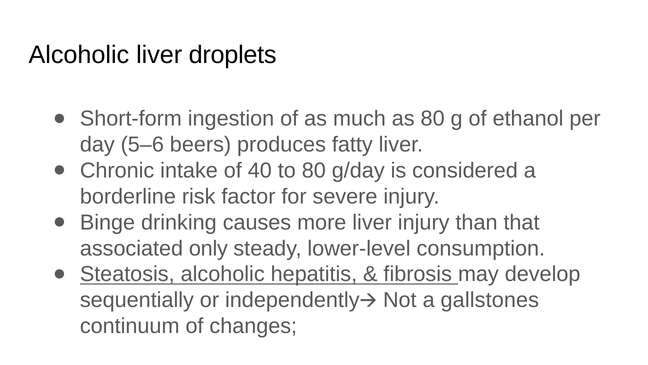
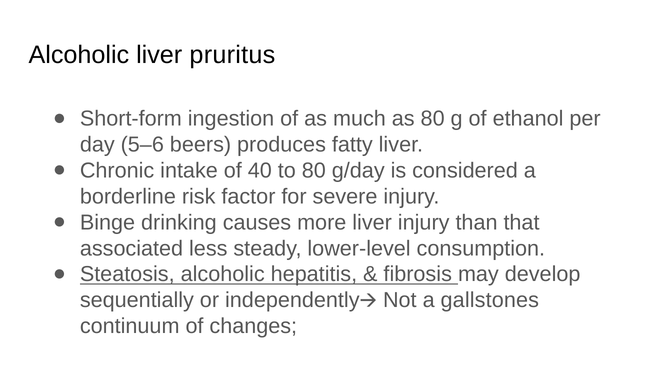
droplets: droplets -> pruritus
only: only -> less
